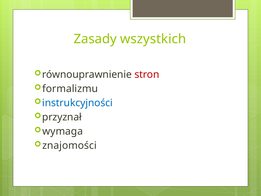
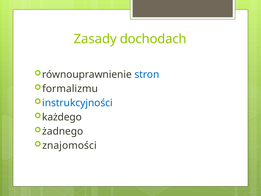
wszystkich: wszystkich -> dochodach
stron colour: red -> blue
przyznał: przyznał -> każdego
wymaga: wymaga -> żadnego
